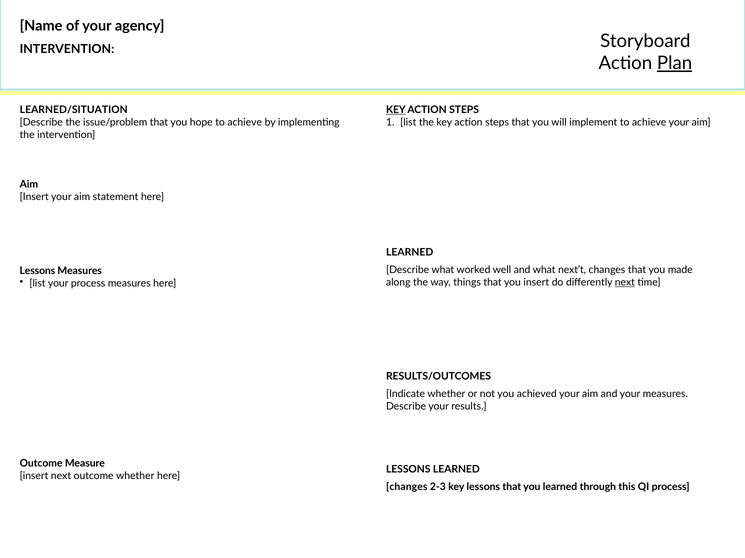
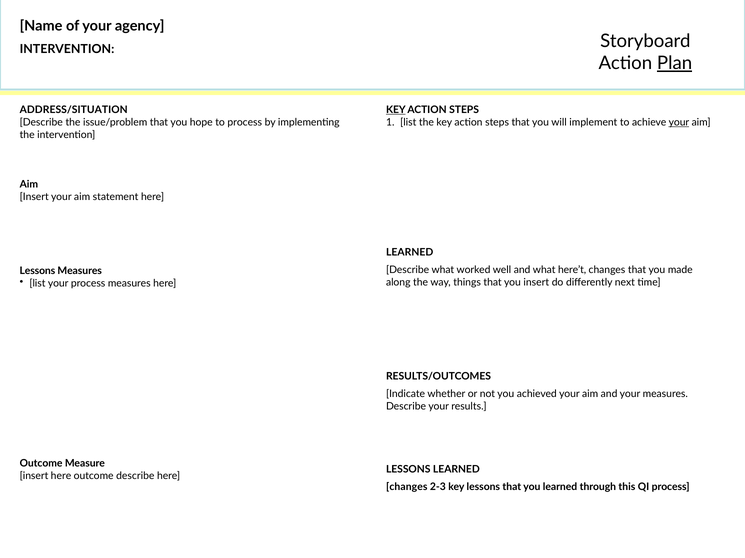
LEARNED/SITUATION: LEARNED/SITUATION -> ADDRESS/SITUATION
hope to achieve: achieve -> process
your at (679, 122) underline: none -> present
next’t: next’t -> here’t
next at (625, 283) underline: present -> none
insert next: next -> here
outcome whether: whether -> describe
